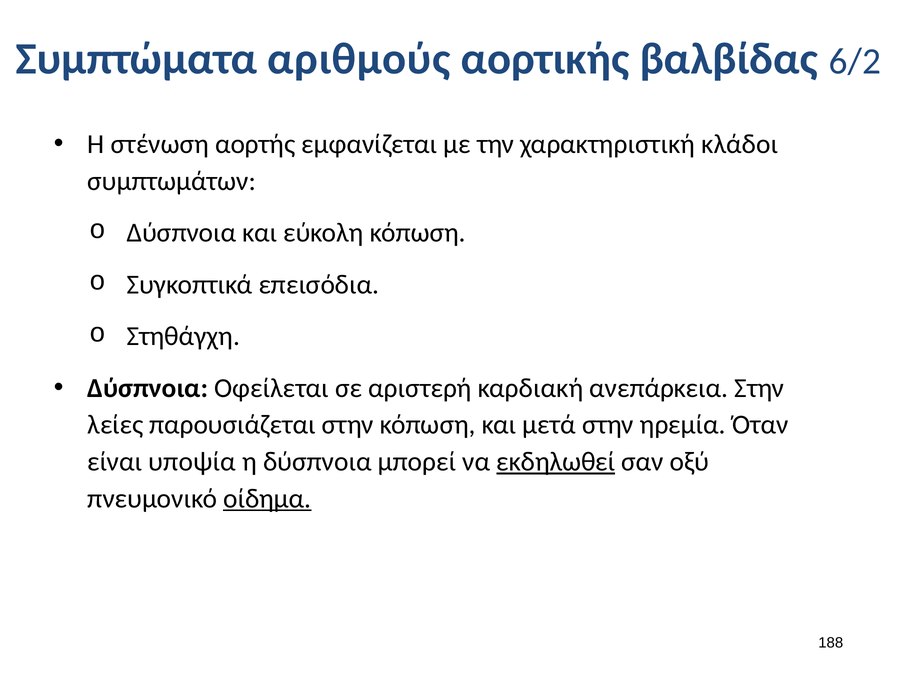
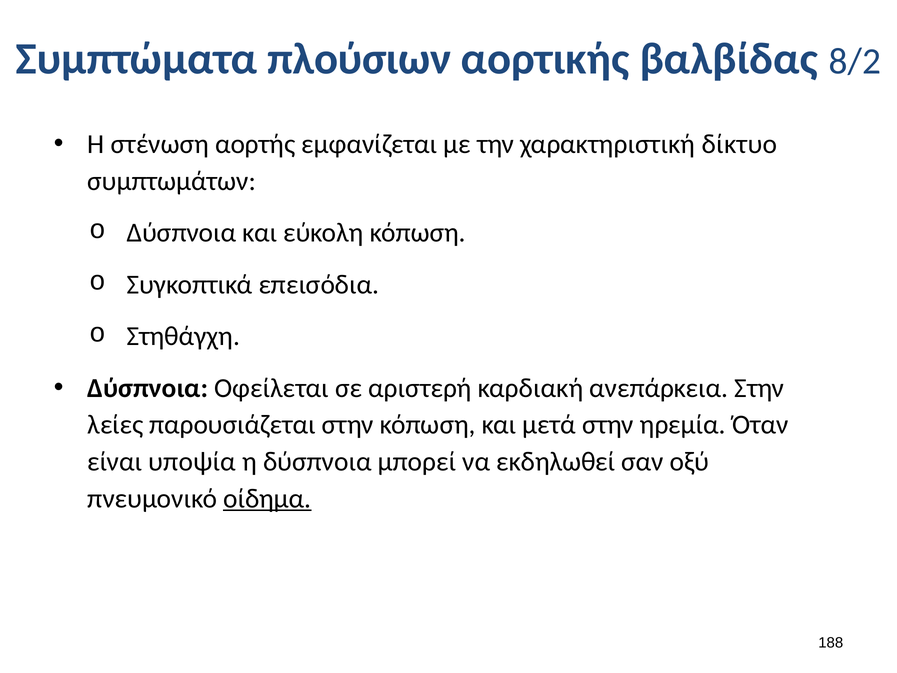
αριθμούς: αριθμούς -> πλούσιων
6/2: 6/2 -> 8/2
κλάδοι: κλάδοι -> δίκτυο
εκδηλωθεί underline: present -> none
